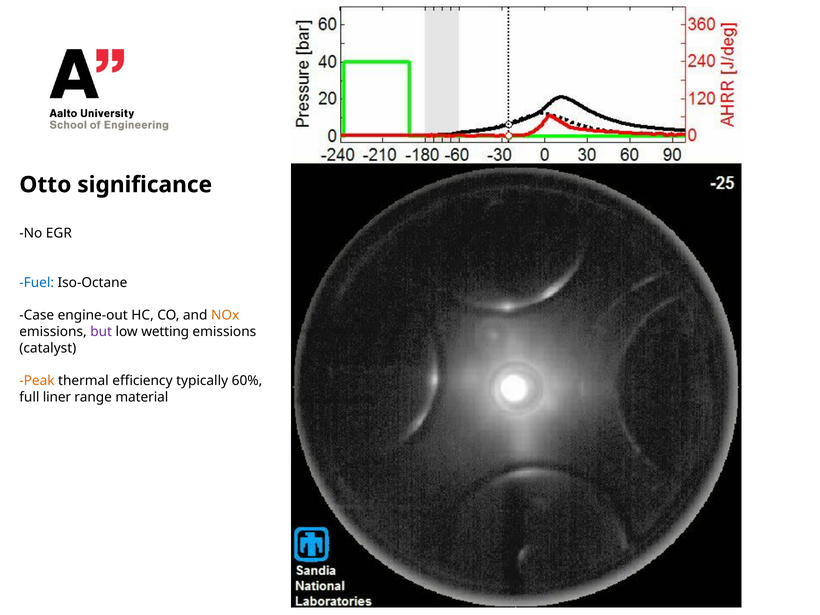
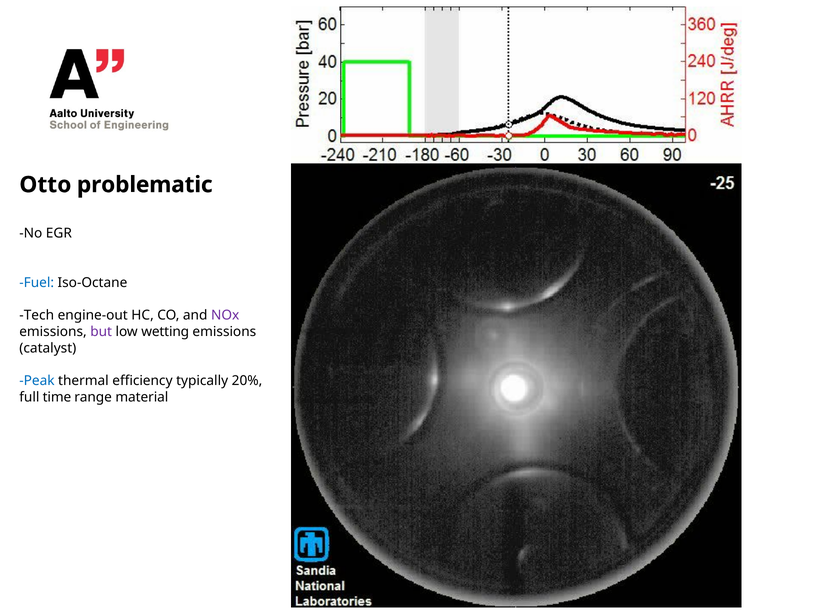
significance: significance -> problematic
Case: Case -> Tech
NOx colour: orange -> purple
Peak colour: orange -> blue
60%: 60% -> 20%
liner: liner -> time
